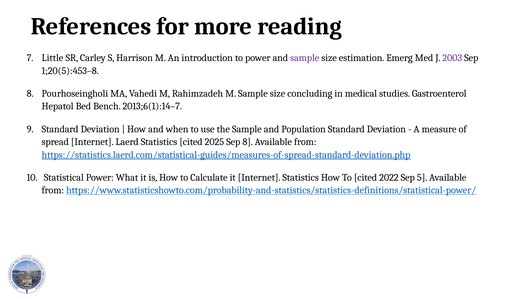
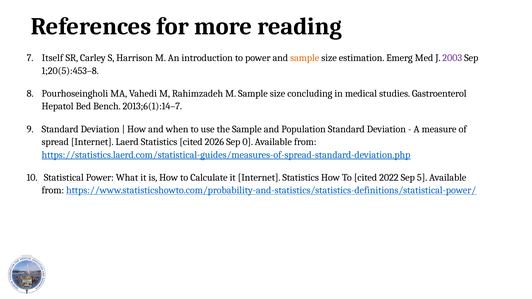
Little: Little -> Itself
sample at (305, 58) colour: purple -> orange
2025: 2025 -> 2026
Sep 8: 8 -> 0
